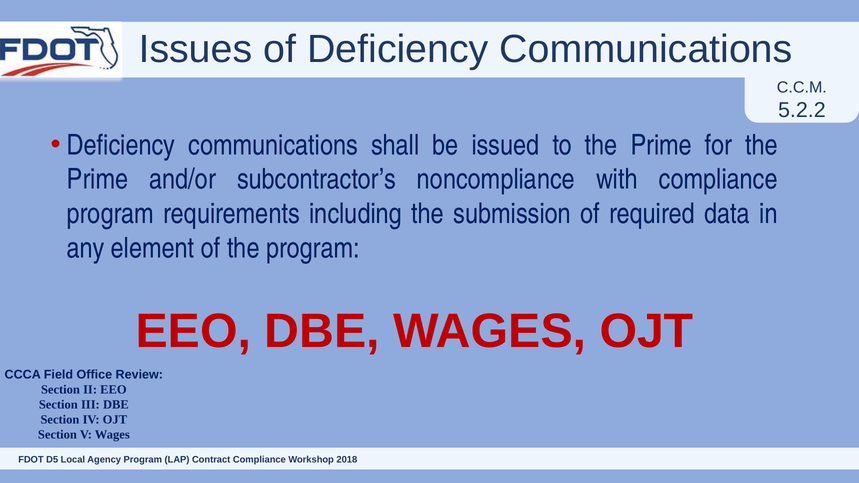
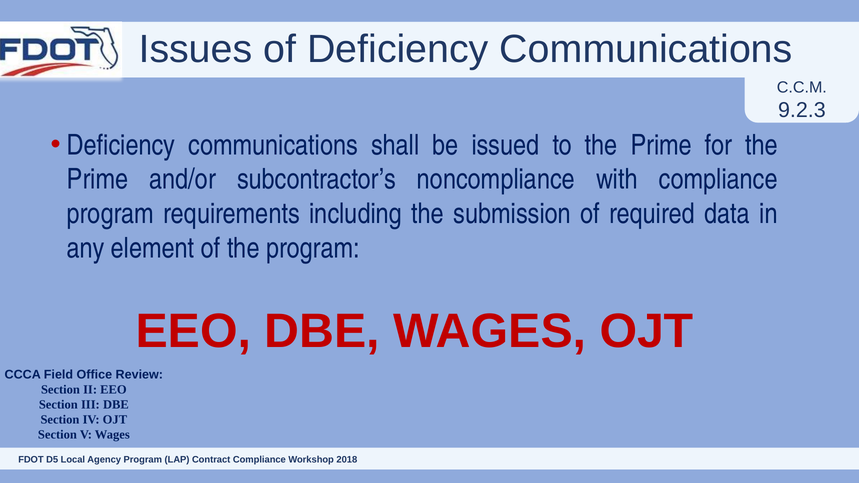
5.2.2: 5.2.2 -> 9.2.3
